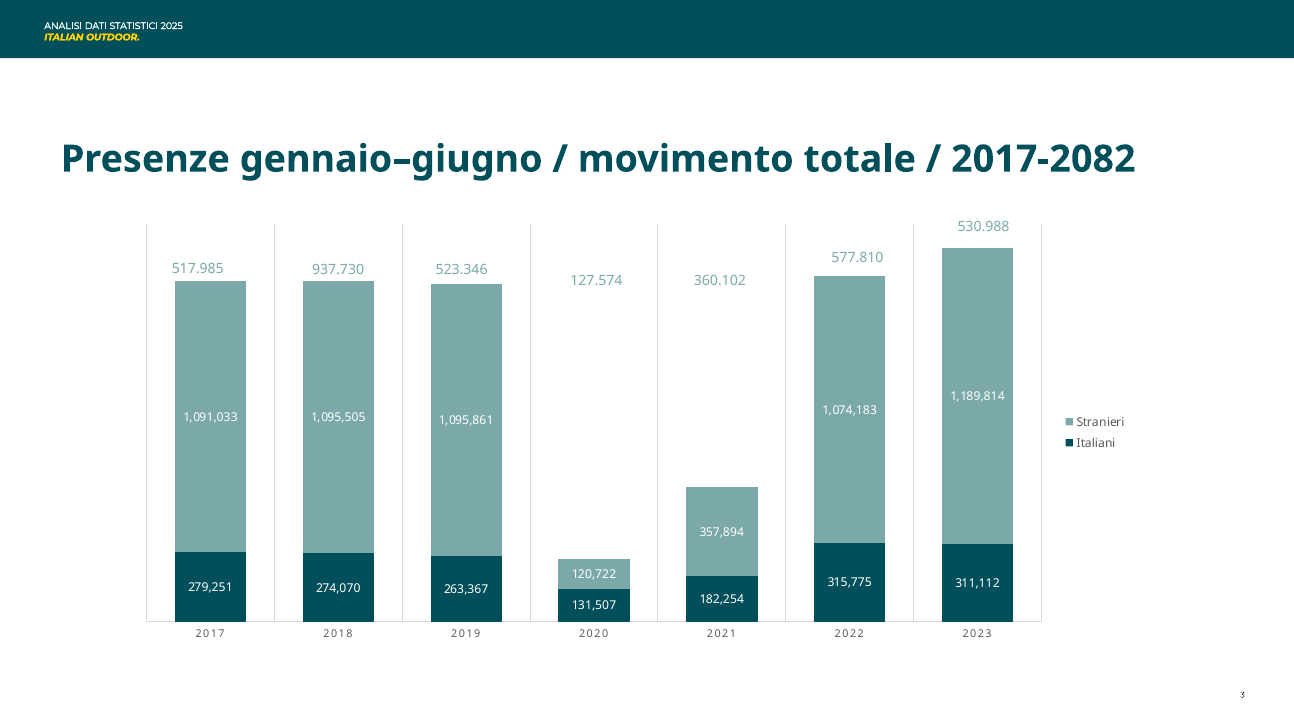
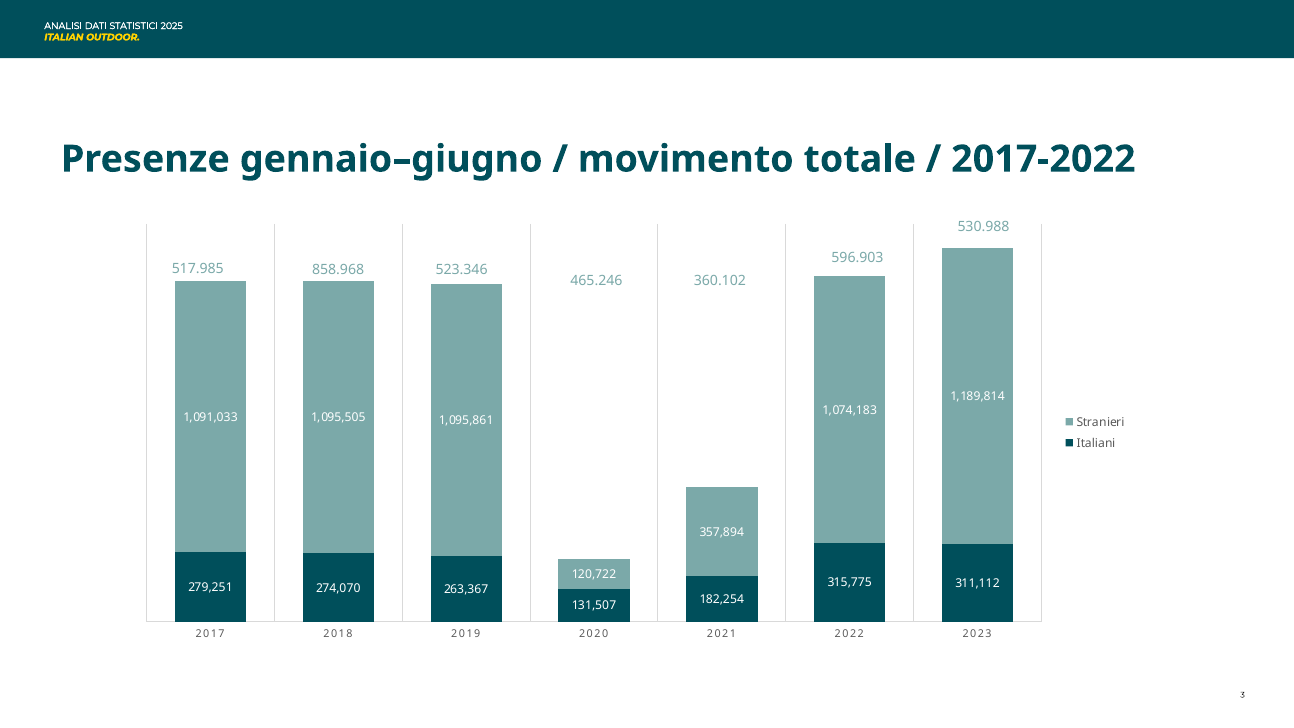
2017-2082: 2017-2082 -> 2017-2022
577.810: 577.810 -> 596.903
937.730: 937.730 -> 858.968
127.574: 127.574 -> 465.246
